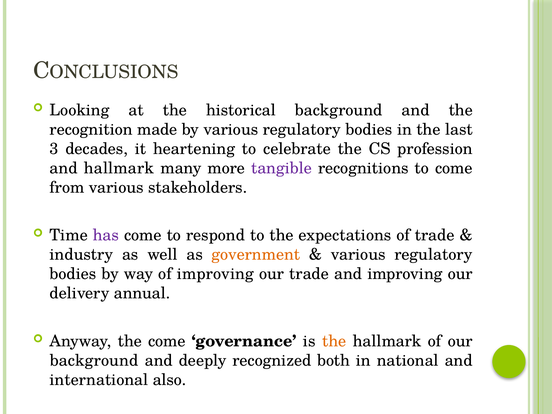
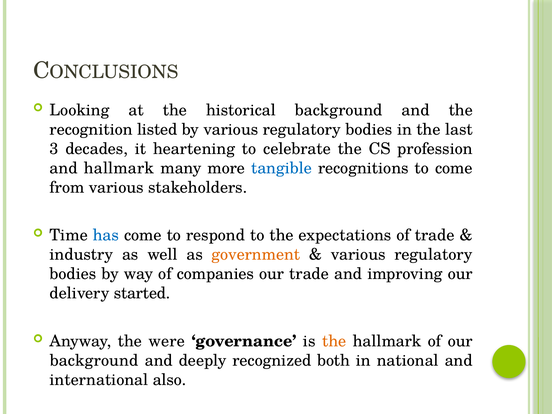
made: made -> listed
tangible colour: purple -> blue
has colour: purple -> blue
of improving: improving -> companies
annual: annual -> started
the come: come -> were
